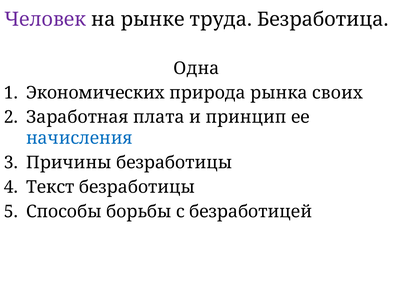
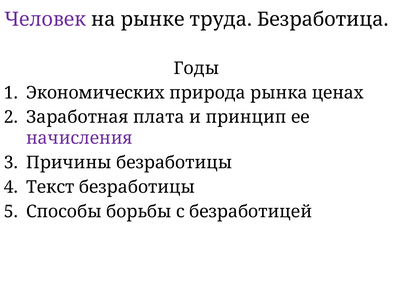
Одна: Одна -> Годы
своих: своих -> ценах
начисления colour: blue -> purple
